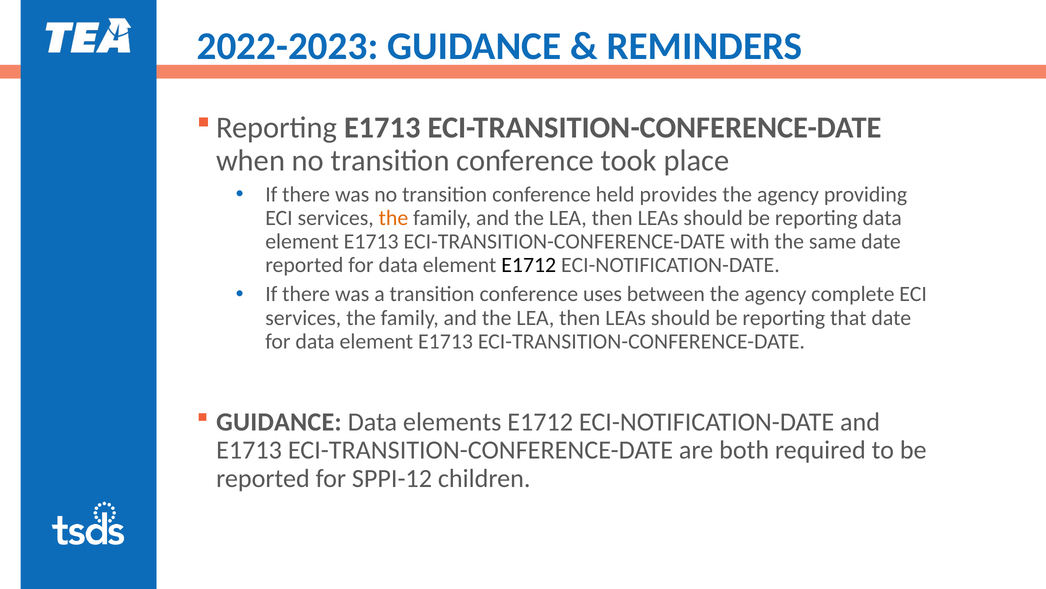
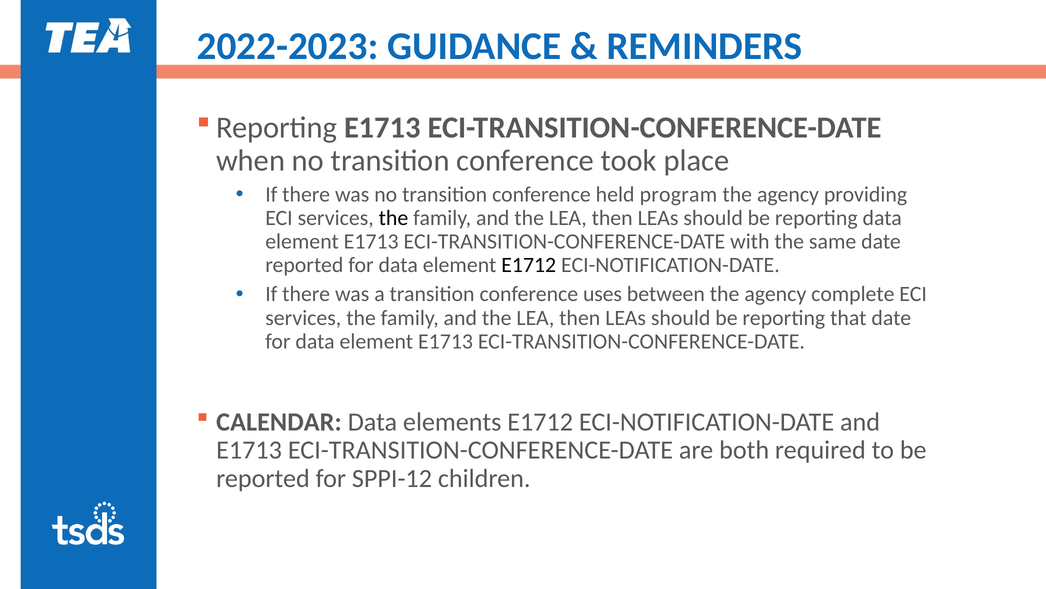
provides: provides -> program
the at (393, 218) colour: orange -> black
GUIDANCE at (279, 422): GUIDANCE -> CALENDAR
